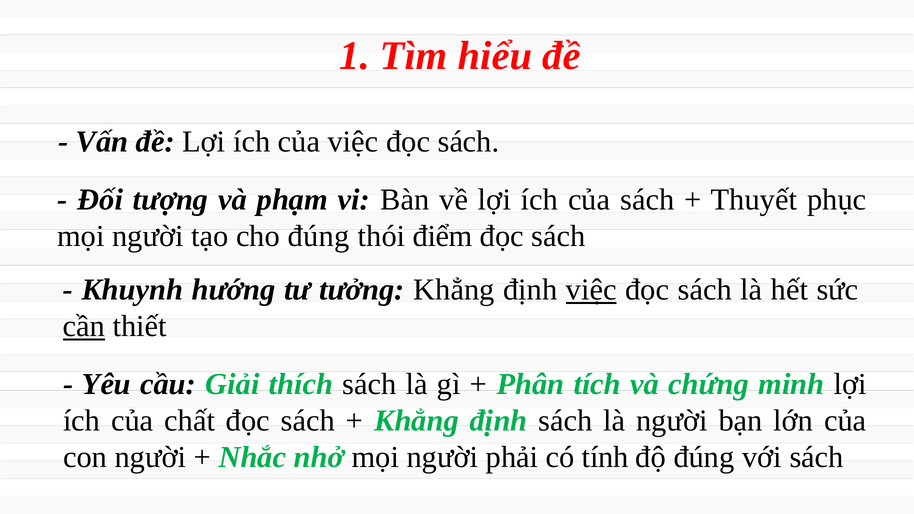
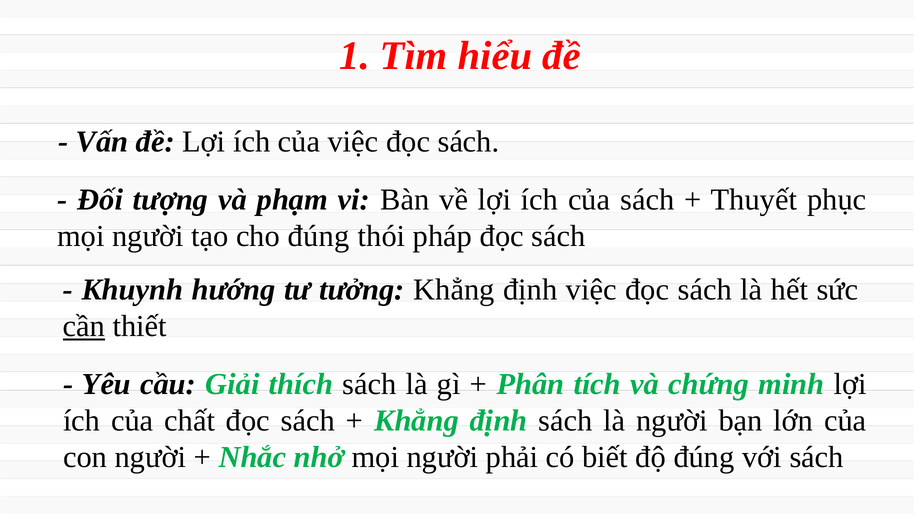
điểm: điểm -> pháp
việc at (591, 290) underline: present -> none
tính: tính -> biết
